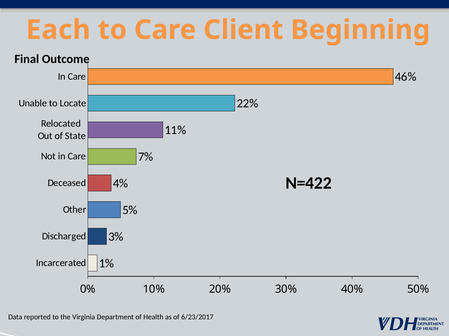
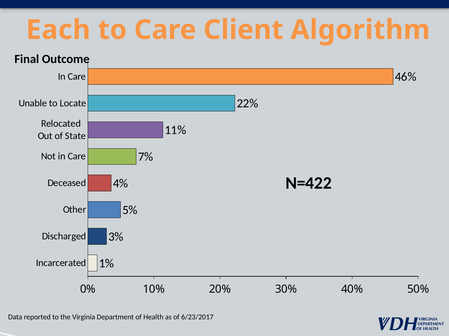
Beginning: Beginning -> Algorithm
